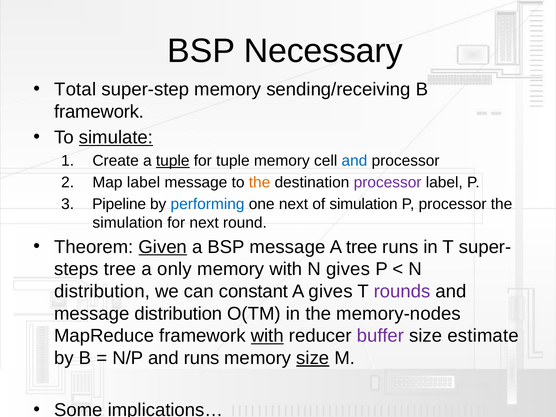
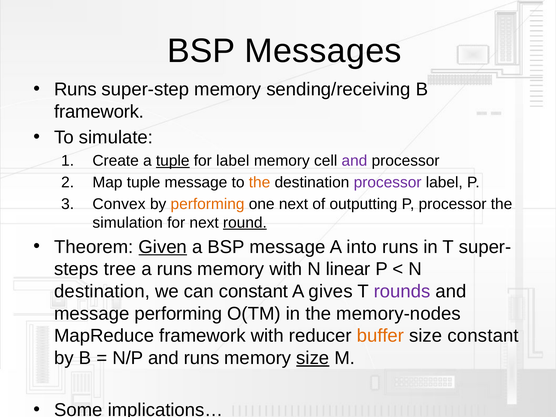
Necessary: Necessary -> Messages
Total at (75, 89): Total -> Runs
simulate underline: present -> none
for tuple: tuple -> label
and at (354, 161) colour: blue -> purple
Map label: label -> tuple
Pipeline: Pipeline -> Convex
performing at (208, 204) colour: blue -> orange
of simulation: simulation -> outputting
round underline: none -> present
A tree: tree -> into
a only: only -> runs
N gives: gives -> linear
distribution at (102, 291): distribution -> destination
message distribution: distribution -> performing
with at (267, 336) underline: present -> none
buffer colour: purple -> orange
size estimate: estimate -> constant
